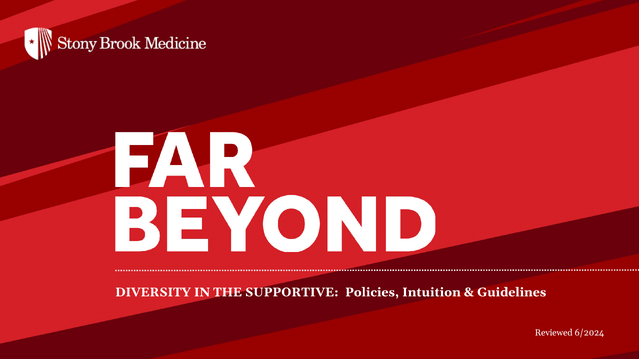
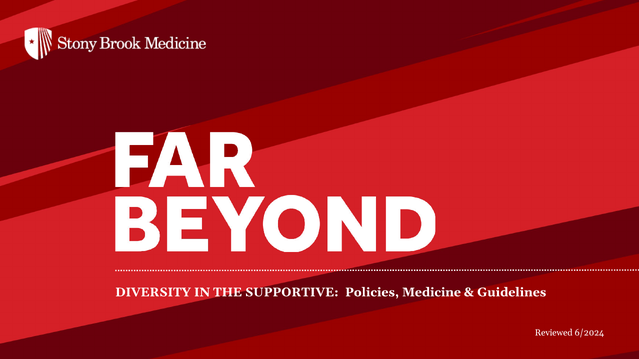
Intuition: Intuition -> Medicine
